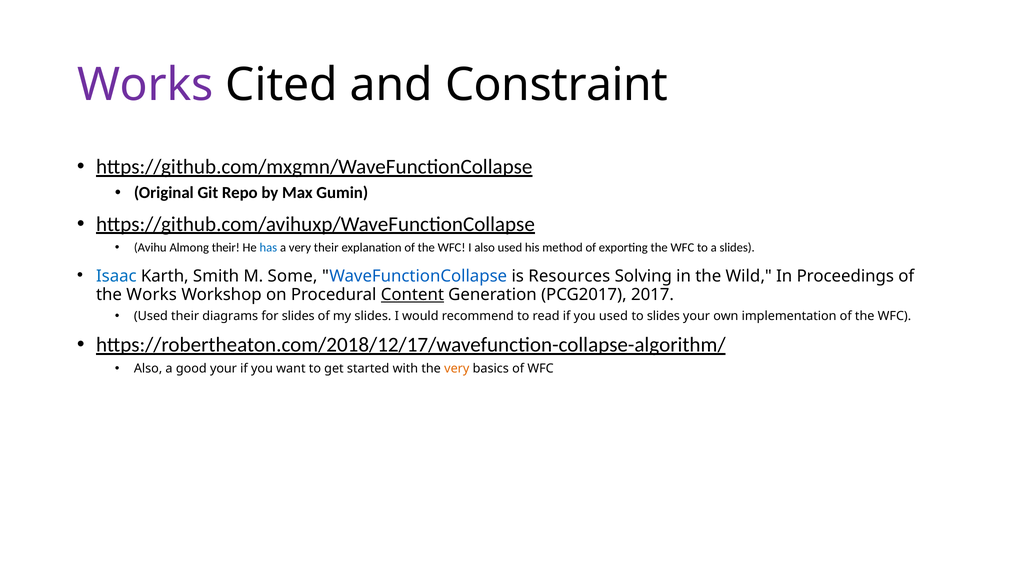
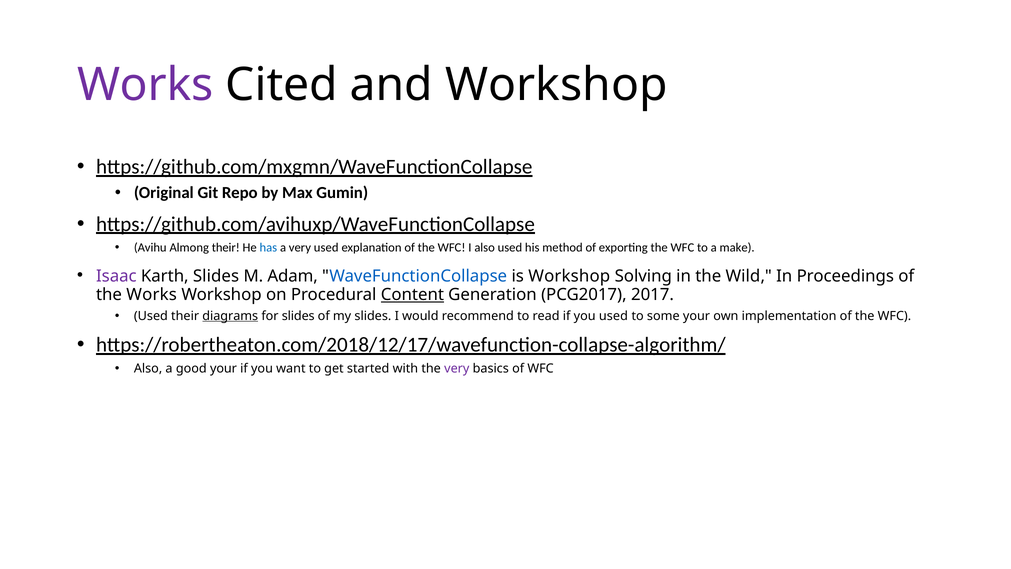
and Constraint: Constraint -> Workshop
very their: their -> used
a slides: slides -> make
Isaac colour: blue -> purple
Karth Smith: Smith -> Slides
Some: Some -> Adam
is Resources: Resources -> Workshop
diagrams underline: none -> present
to slides: slides -> some
very at (457, 368) colour: orange -> purple
